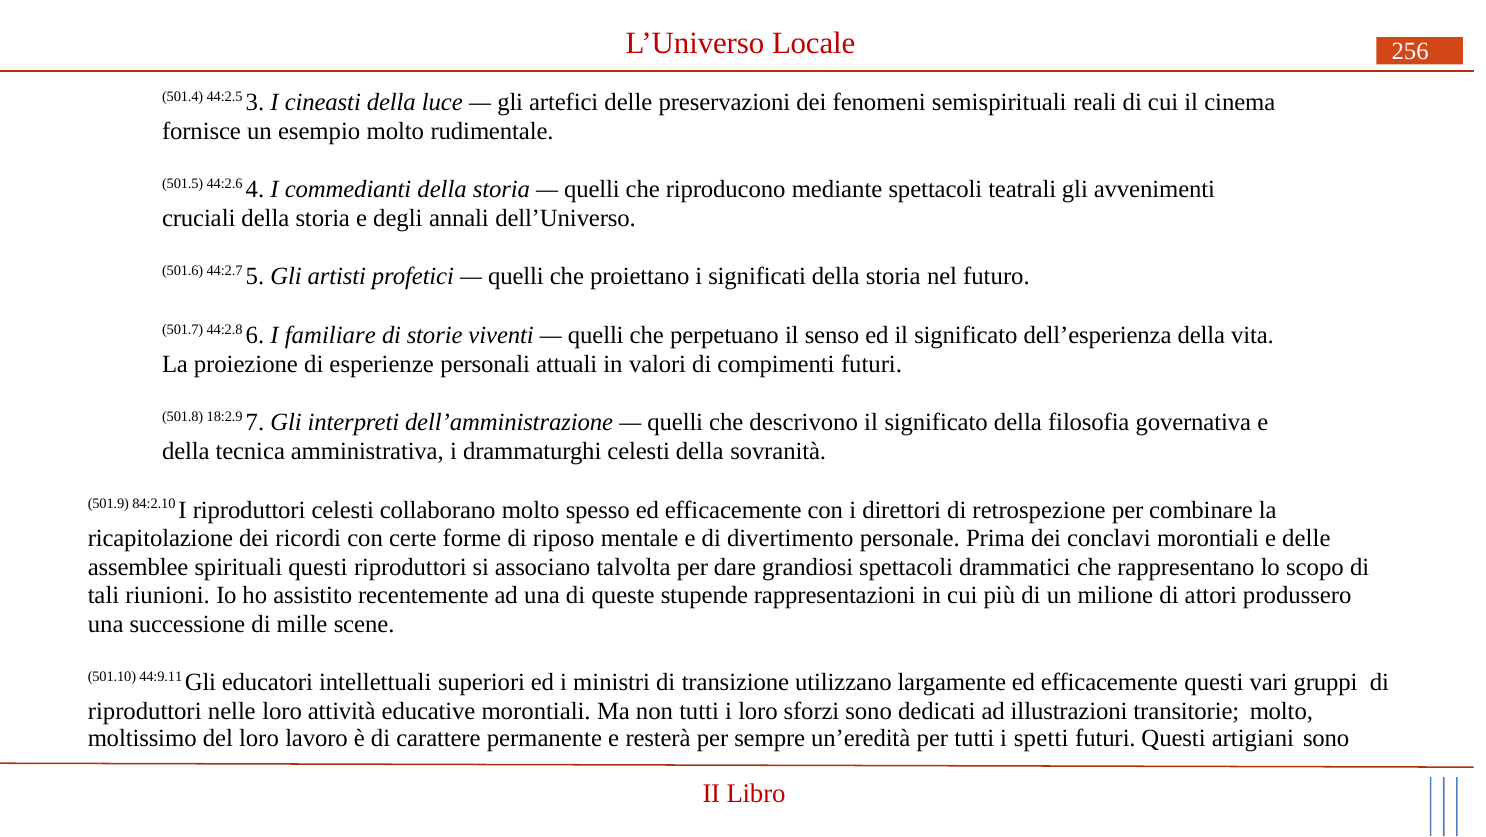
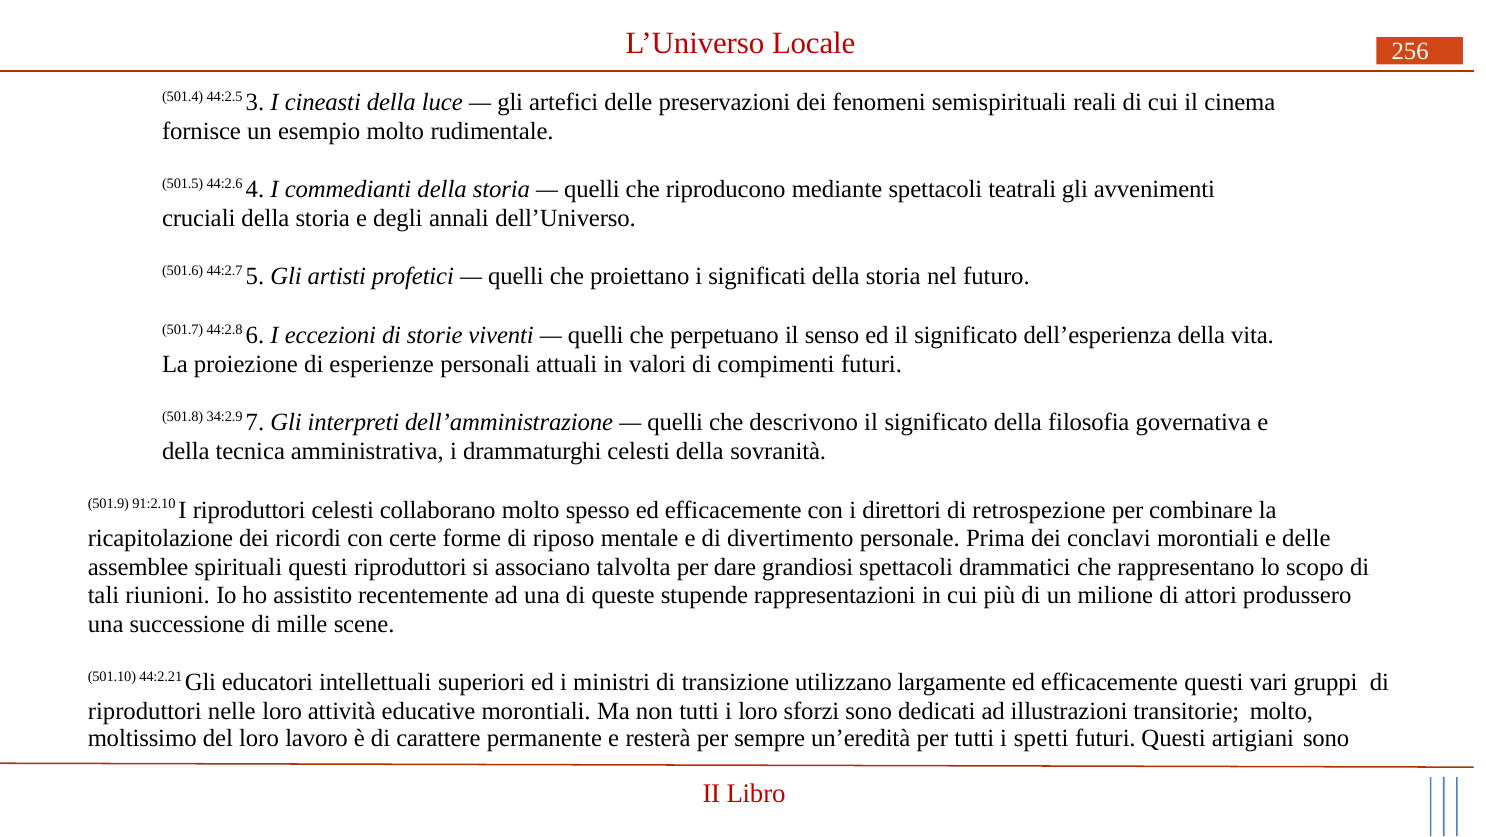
familiare: familiare -> eccezioni
18:2.9: 18:2.9 -> 34:2.9
84:2.10: 84:2.10 -> 91:2.10
44:9.11: 44:9.11 -> 44:2.21
